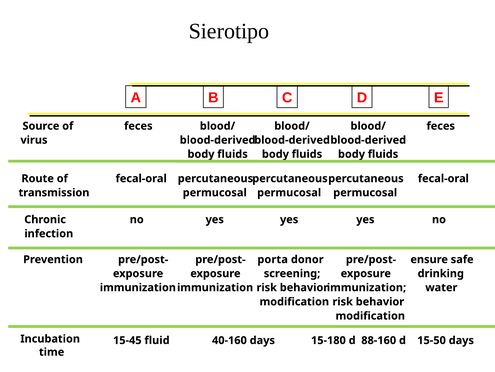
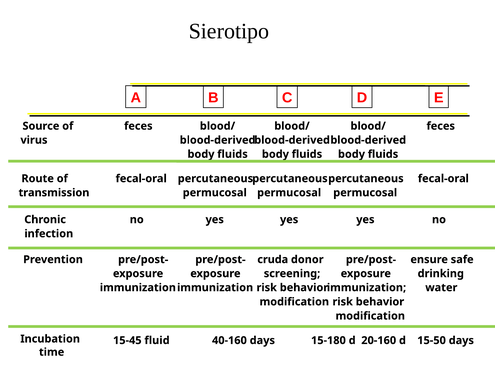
porta: porta -> cruda
88-160: 88-160 -> 20-160
